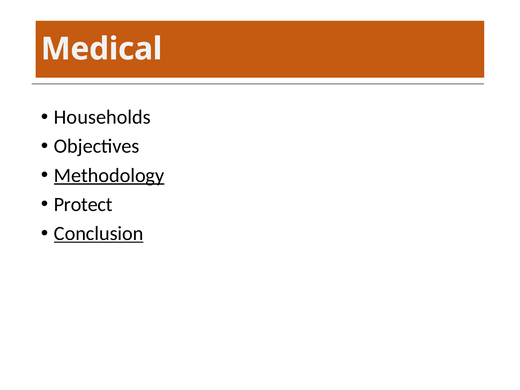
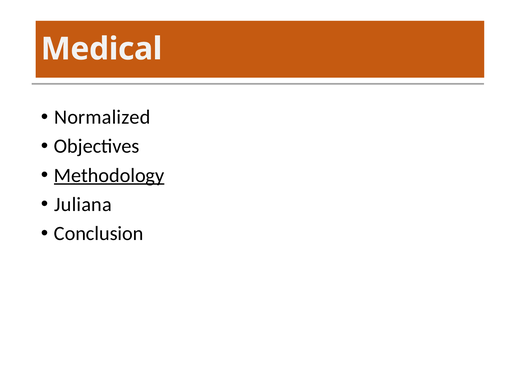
Households: Households -> Normalized
Protect: Protect -> Juliana
Conclusion underline: present -> none
